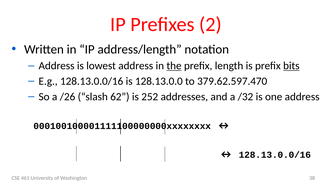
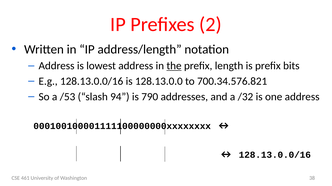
bits underline: present -> none
379.62.597.470: 379.62.597.470 -> 700.34.576.821
/26: /26 -> /53
62: 62 -> 94
252: 252 -> 790
